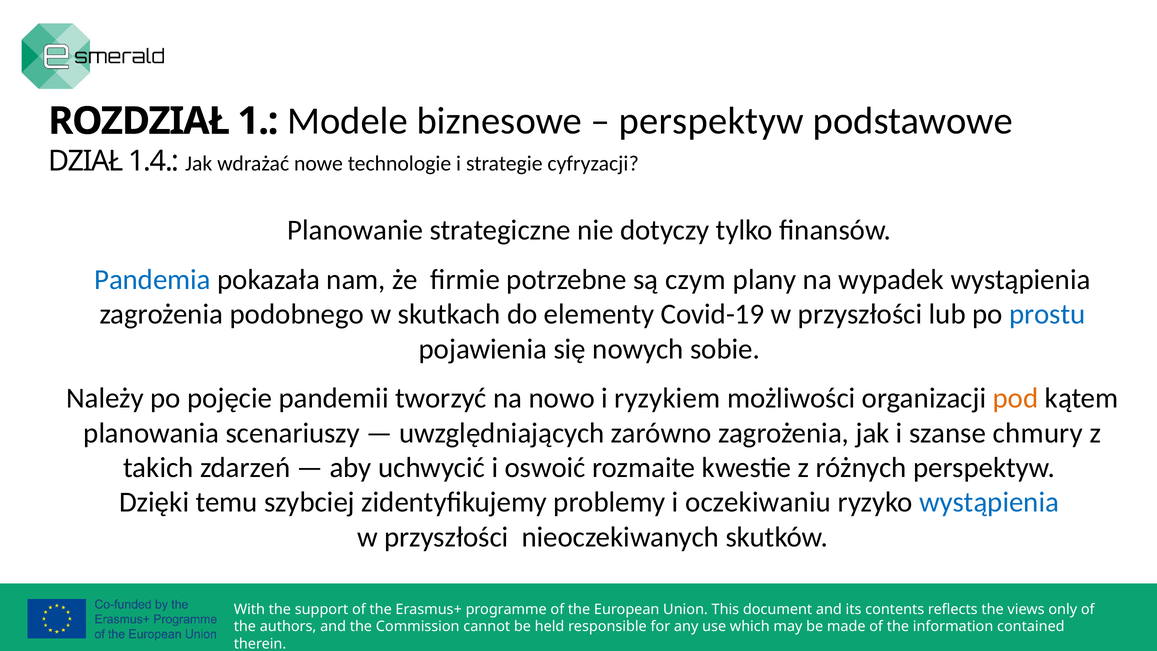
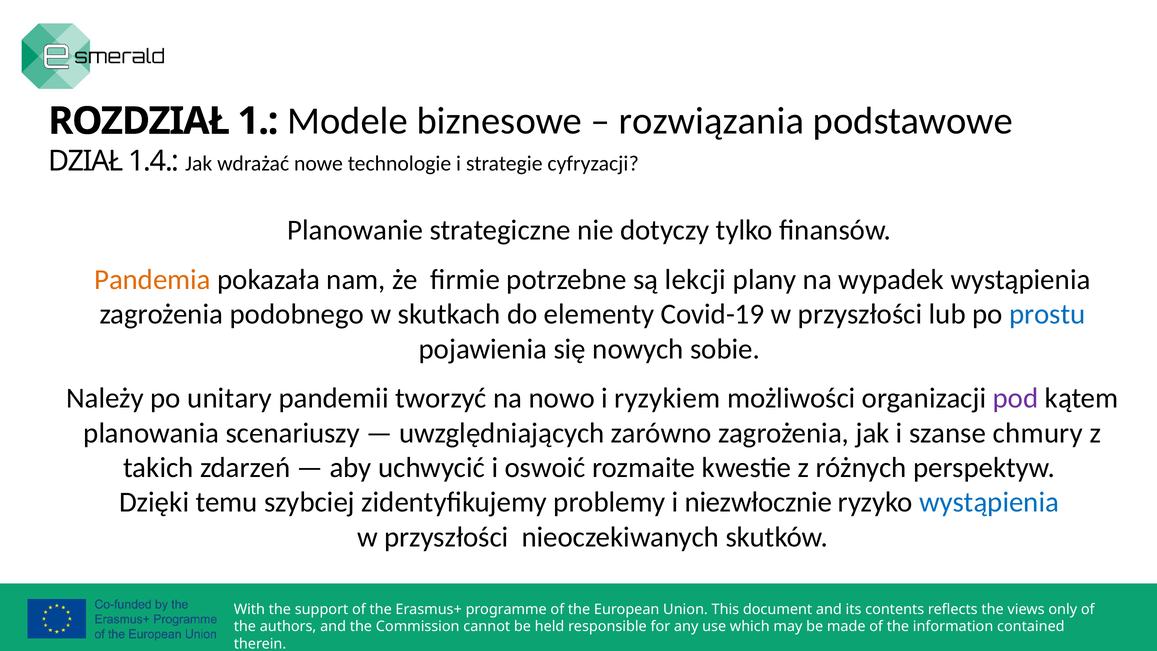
perspektyw at (711, 121): perspektyw -> rozwiązania
Pandemia colour: blue -> orange
czym: czym -> lekcji
pojęcie: pojęcie -> unitary
pod colour: orange -> purple
oczekiwaniu: oczekiwaniu -> niezwłocznie
